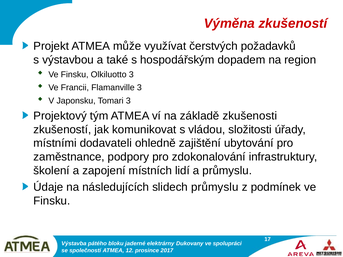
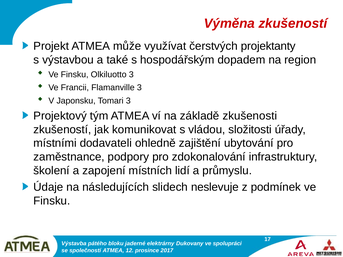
požadavků: požadavků -> projektanty
slidech průmyslu: průmyslu -> neslevuje
